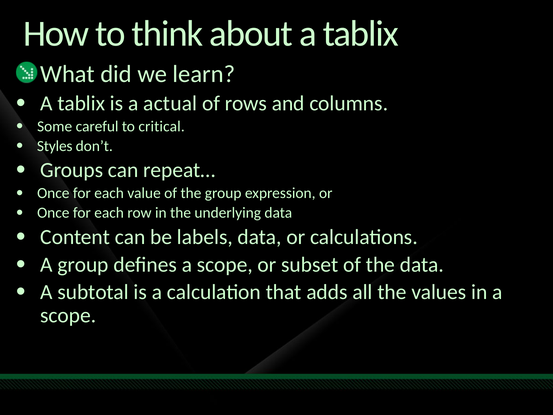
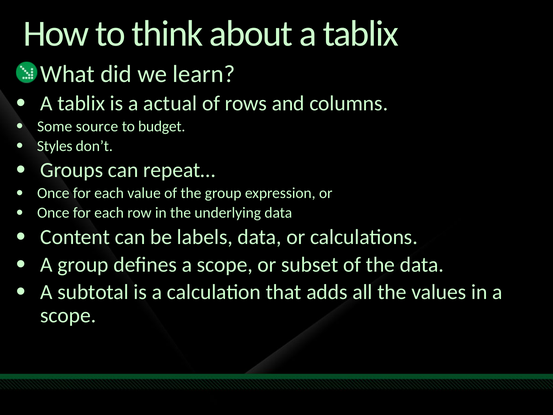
careful: careful -> source
critical: critical -> budget
